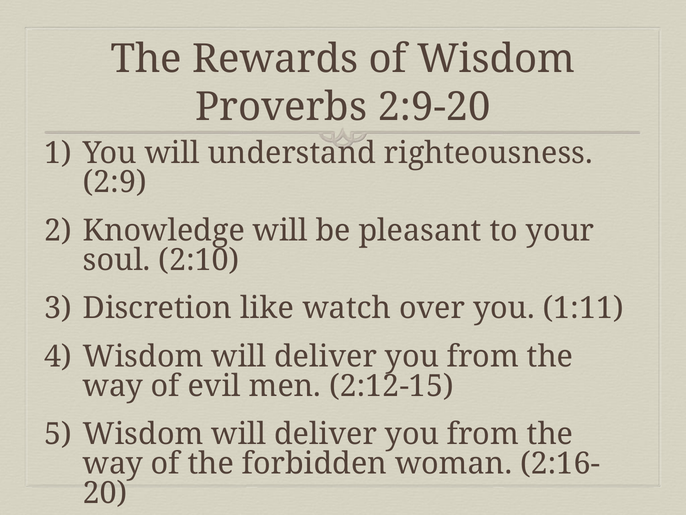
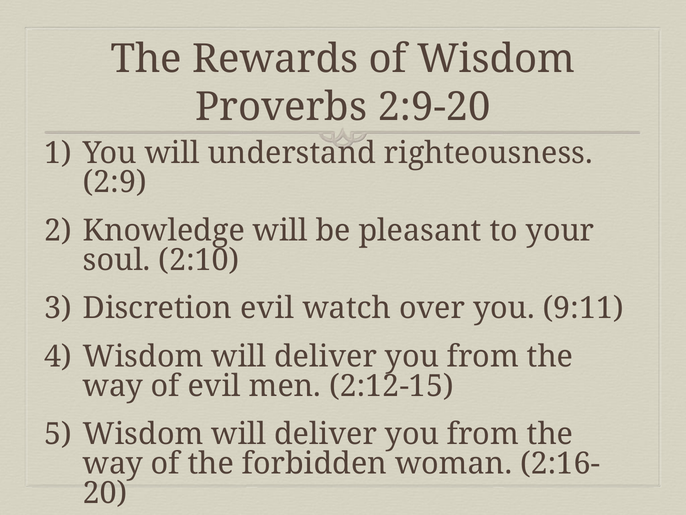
Discretion like: like -> evil
1:11: 1:11 -> 9:11
